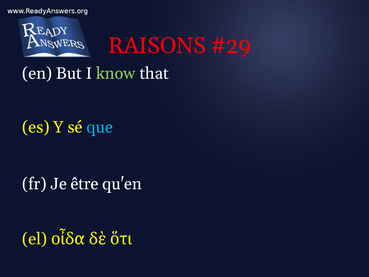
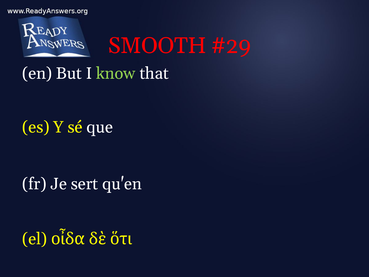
RAISONS: RAISONS -> SMOOTH
que colour: light blue -> white
être: être -> sert
